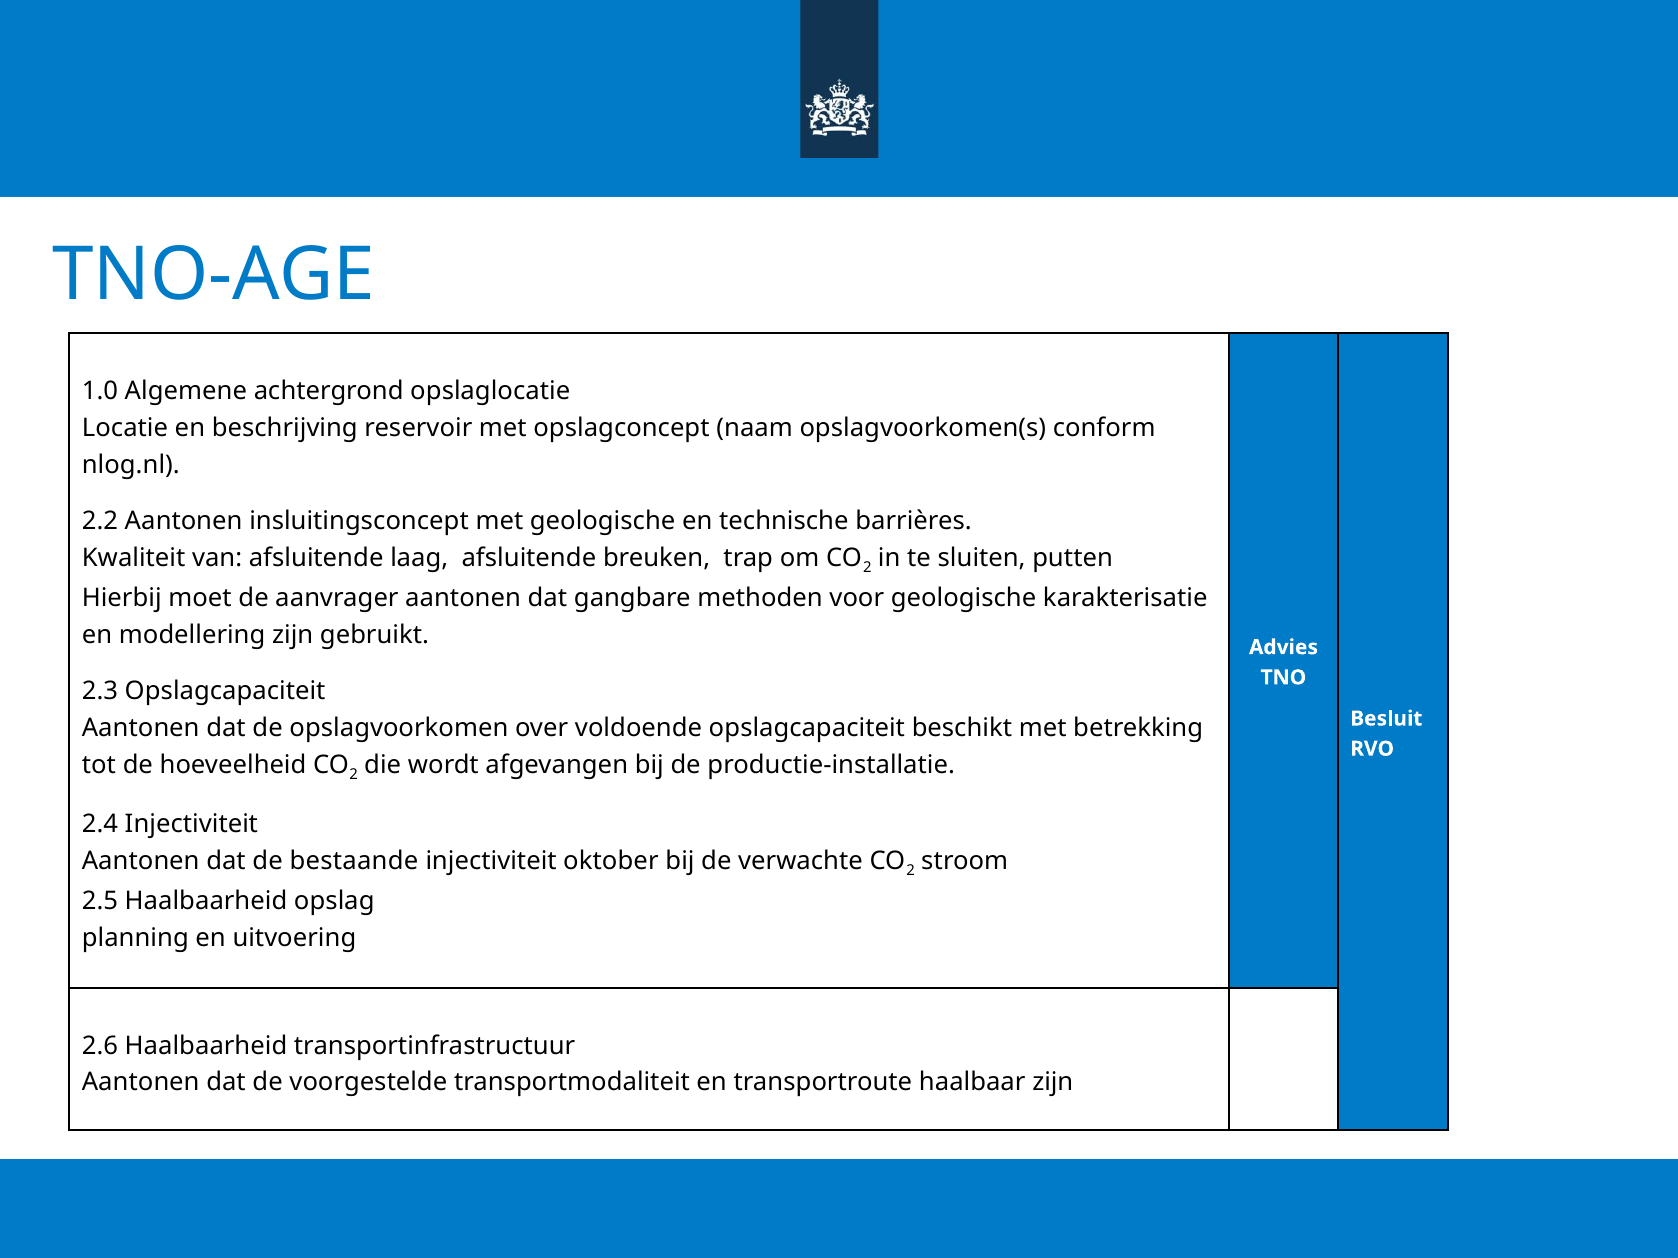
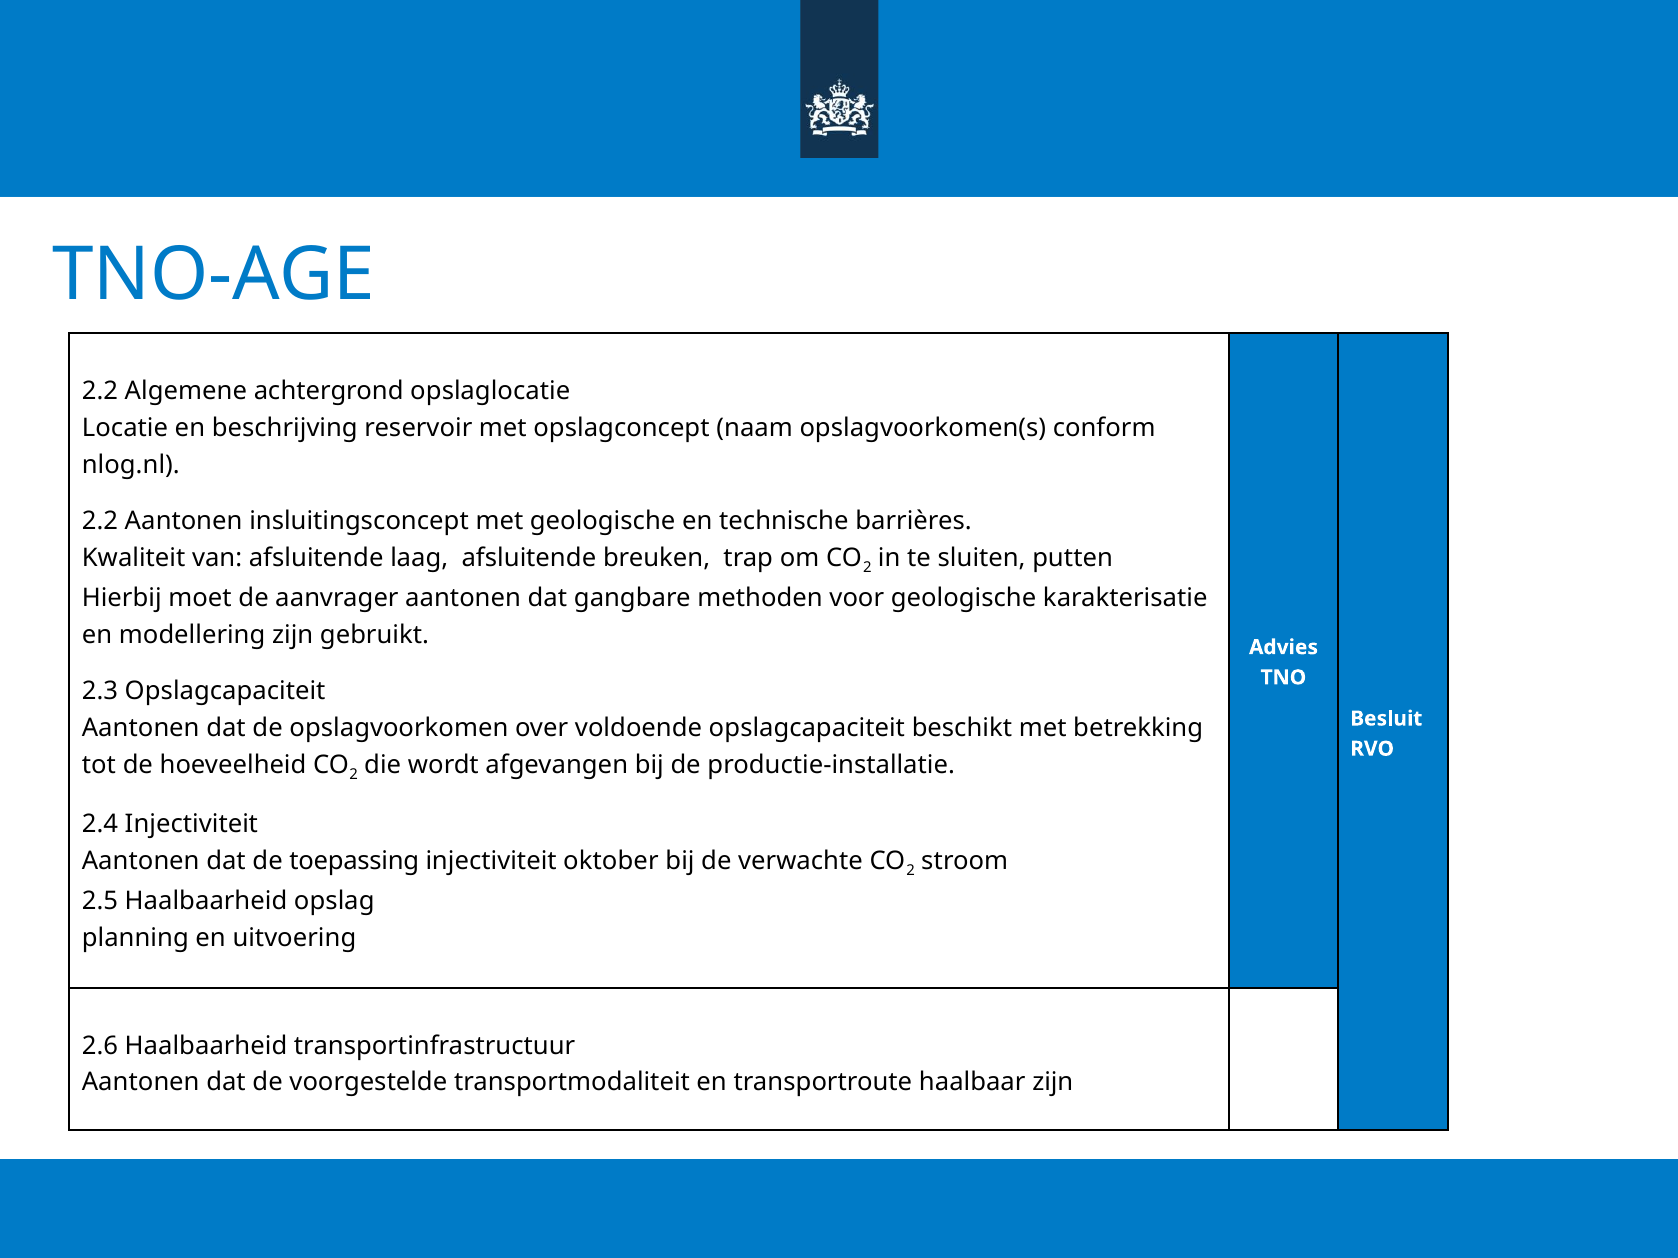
1.0 at (100, 391): 1.0 -> 2.2
bestaande: bestaande -> toepassing
